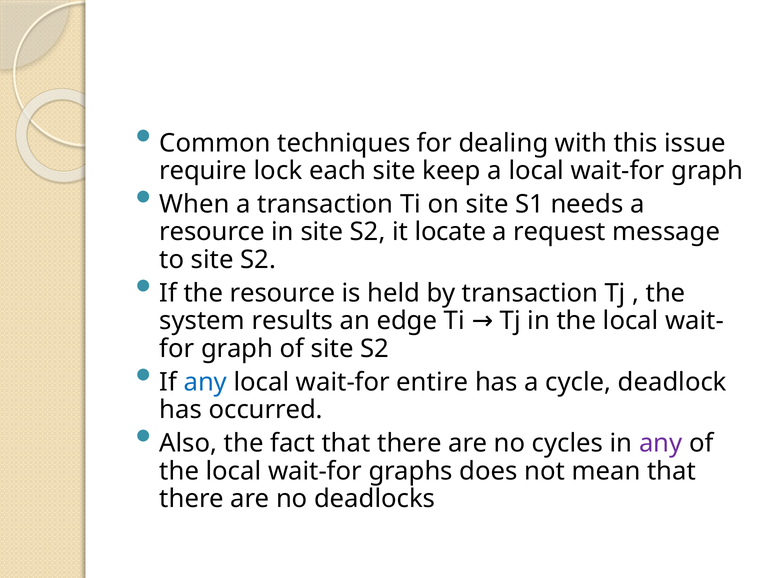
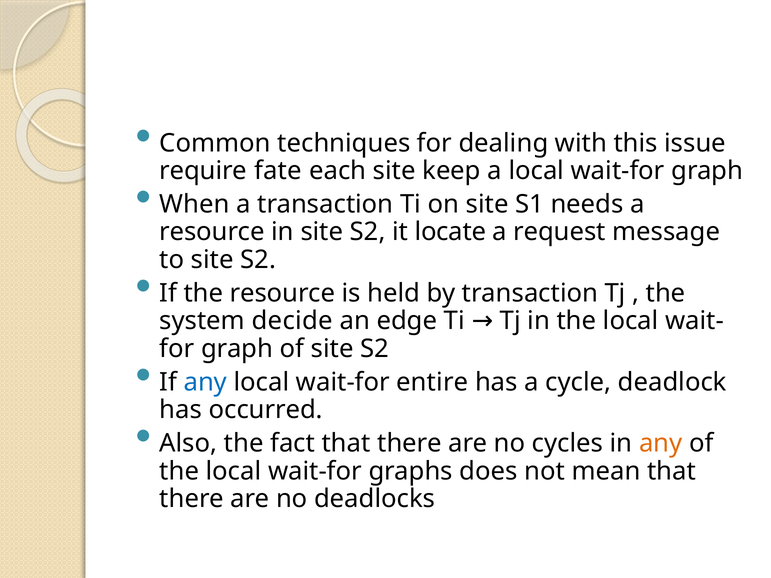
lock: lock -> fate
results: results -> decide
any at (661, 444) colour: purple -> orange
